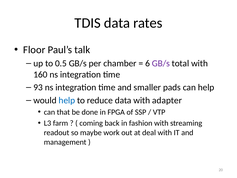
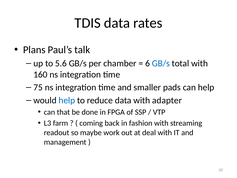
Floor: Floor -> Plans
0.5: 0.5 -> 5.6
GB/s at (161, 63) colour: purple -> blue
93: 93 -> 75
